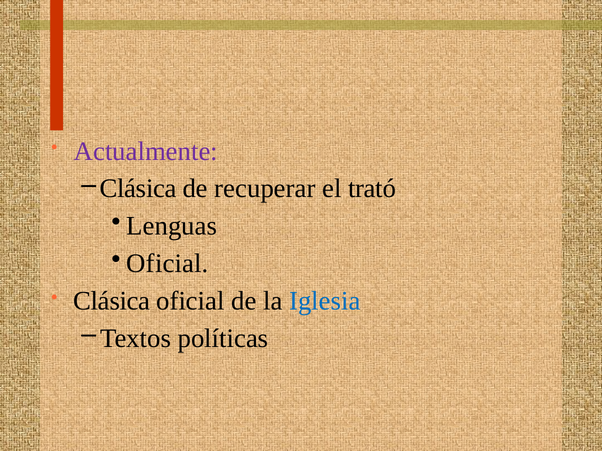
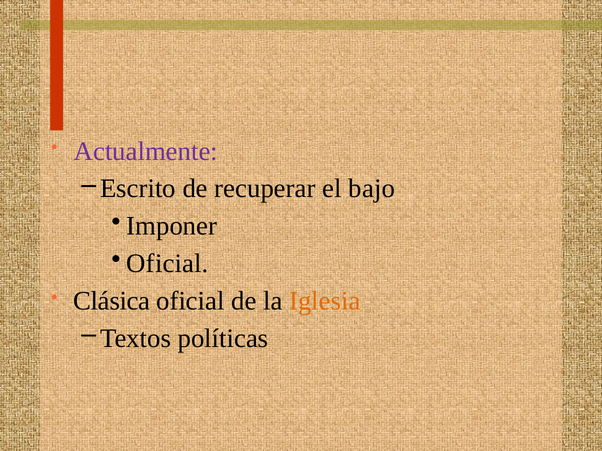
Clásica at (138, 189): Clásica -> Escrito
trató: trató -> bajo
Lenguas: Lenguas -> Imponer
Iglesia colour: blue -> orange
